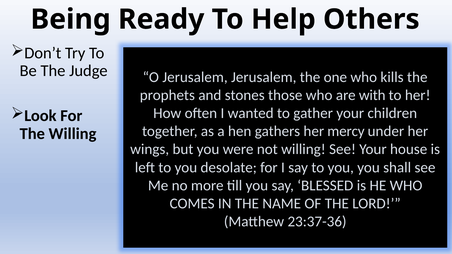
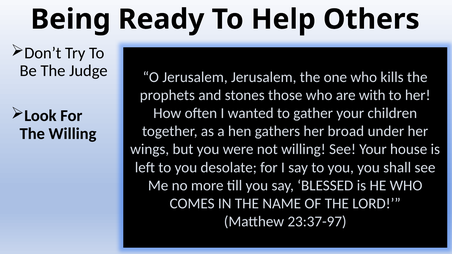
mercy: mercy -> broad
23:37-36: 23:37-36 -> 23:37-97
